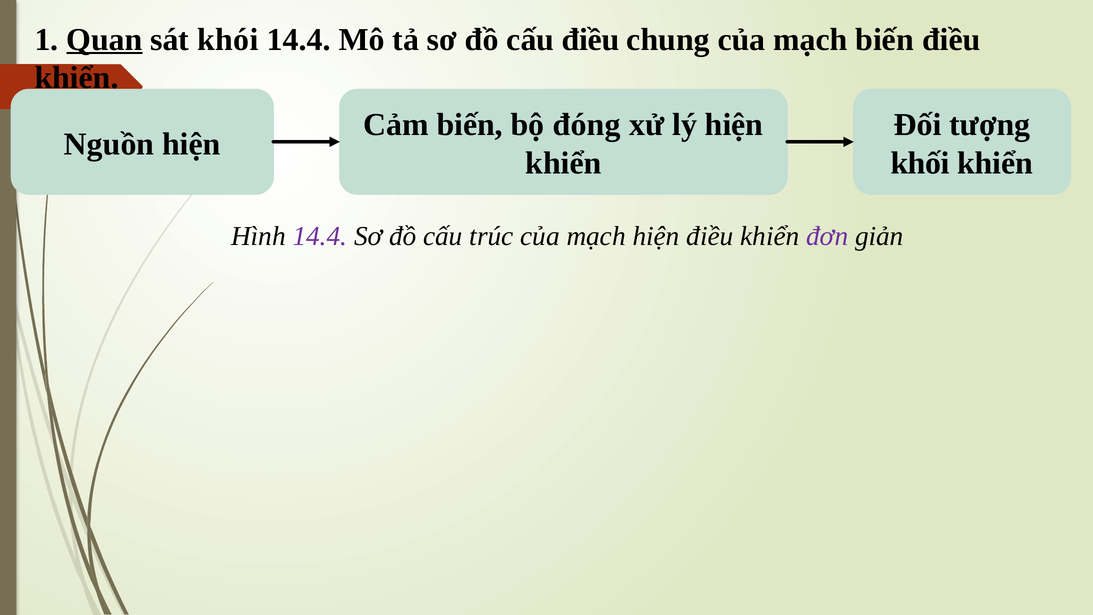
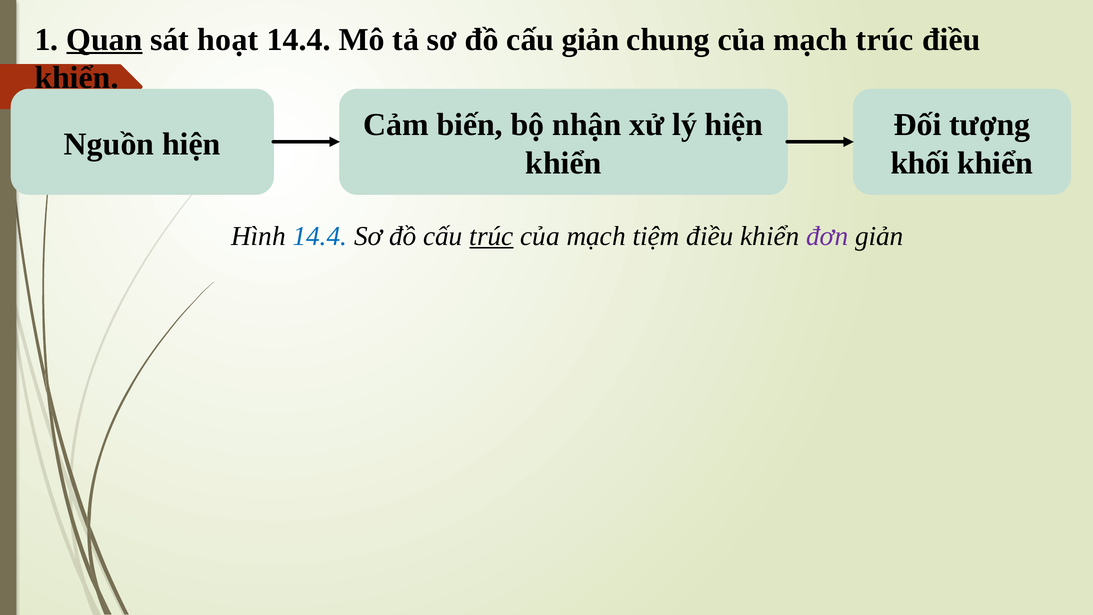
khói: khói -> hoạt
cấu điều: điều -> giản
mạch biến: biến -> trúc
đóng: đóng -> nhận
14.4 at (320, 236) colour: purple -> blue
trúc at (491, 236) underline: none -> present
mạch hiện: hiện -> tiệm
